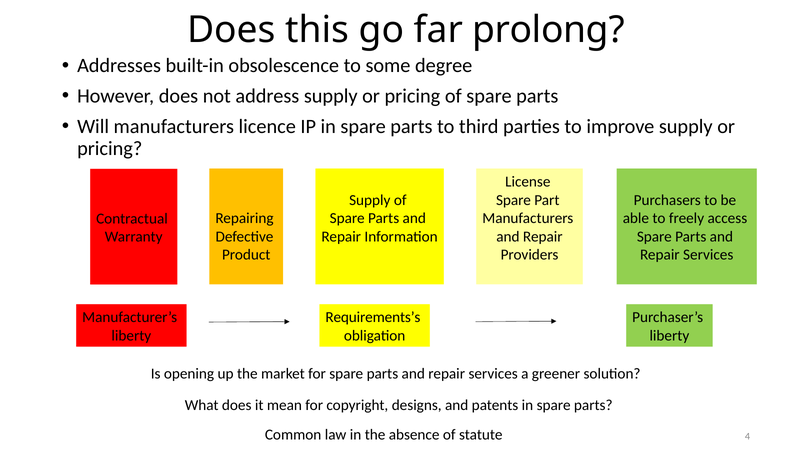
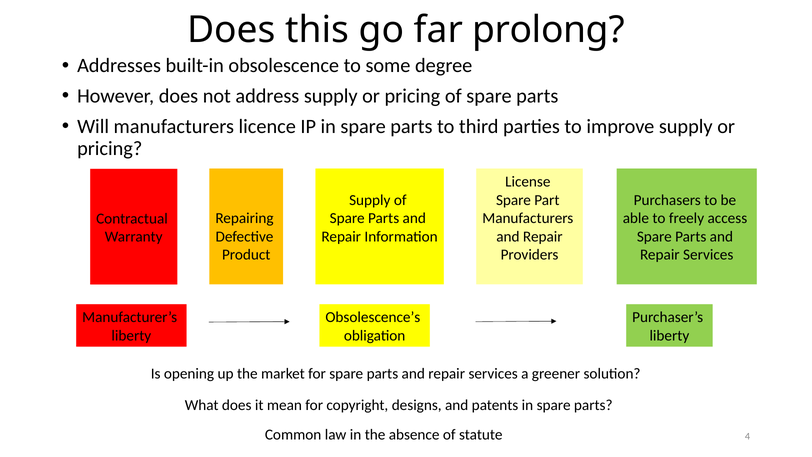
Requirements’s: Requirements’s -> Obsolescence’s
